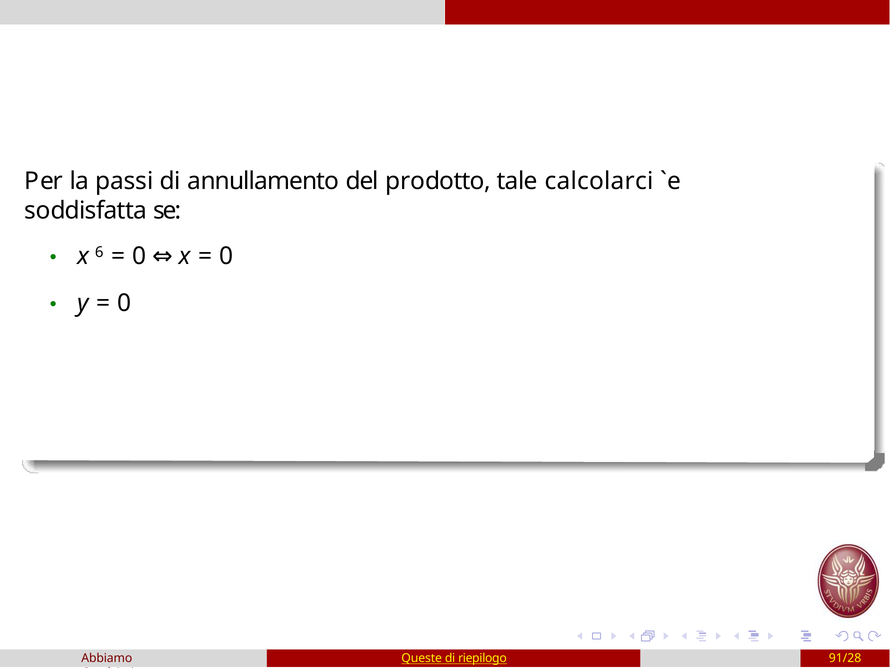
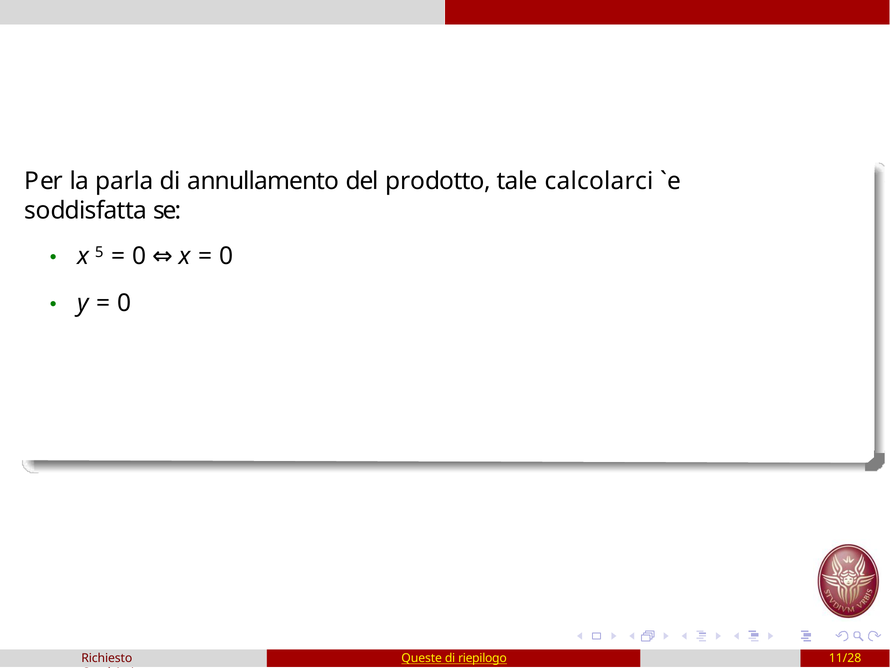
passi: passi -> parla
6: 6 -> 5
Abbiamo: Abbiamo -> Richiesto
91/28: 91/28 -> 11/28
